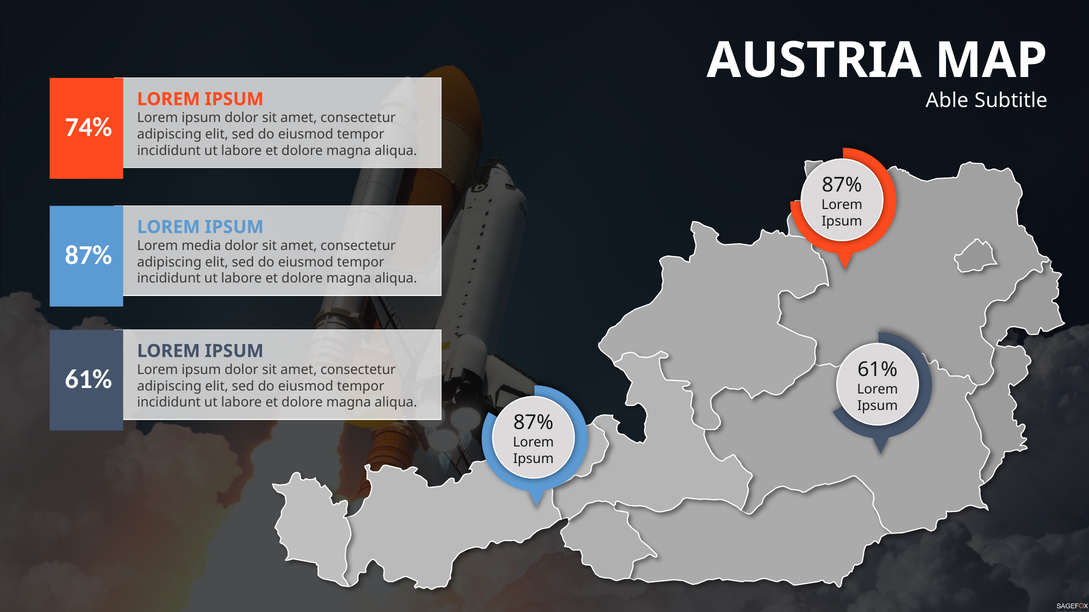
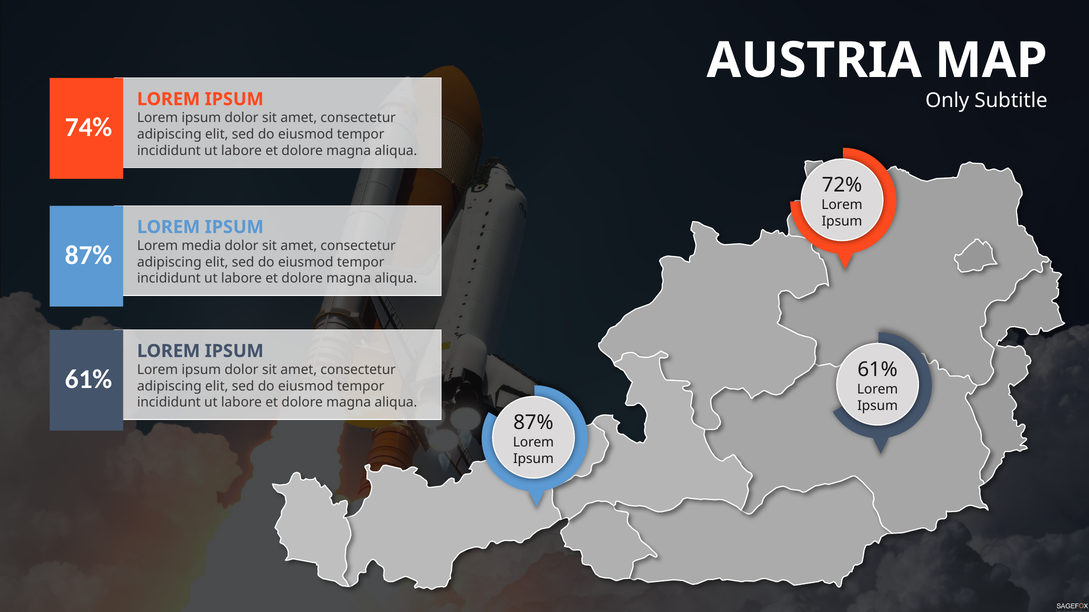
Able: Able -> Only
87% at (842, 185): 87% -> 72%
